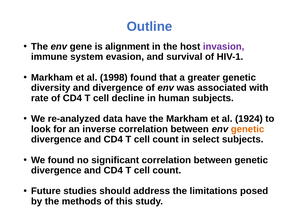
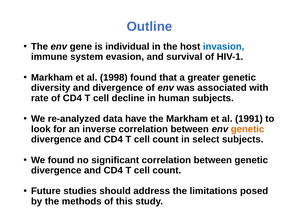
alignment: alignment -> individual
invasion colour: purple -> blue
1924: 1924 -> 1991
